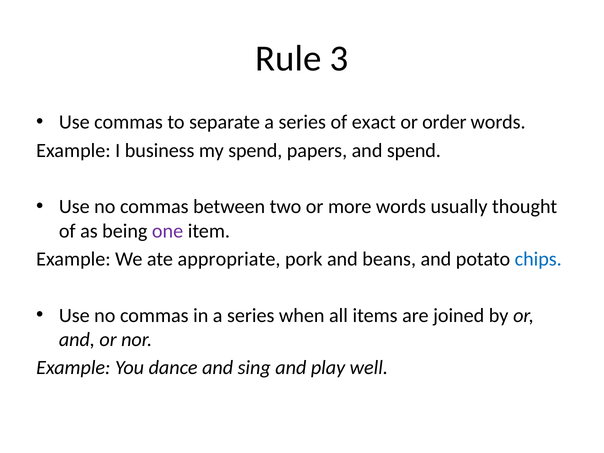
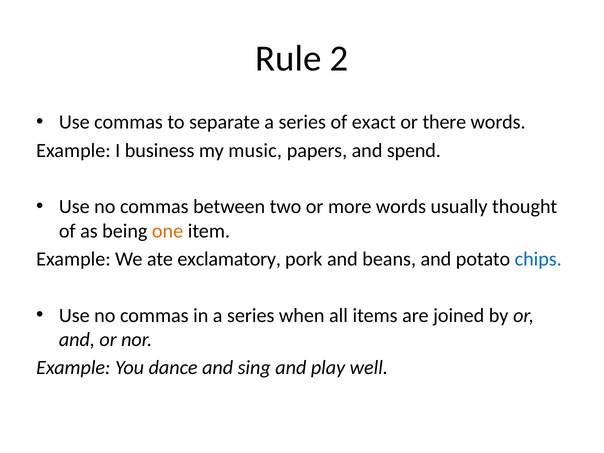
3: 3 -> 2
order: order -> there
my spend: spend -> music
one colour: purple -> orange
appropriate: appropriate -> exclamatory
